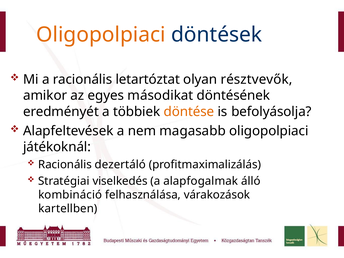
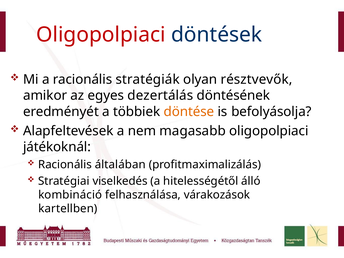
Oligopolpiaci at (101, 35) colour: orange -> red
letartóztat: letartóztat -> stratégiák
másodikat: másodikat -> dezertálás
dezertáló: dezertáló -> általában
alapfogalmak: alapfogalmak -> hitelességétől
